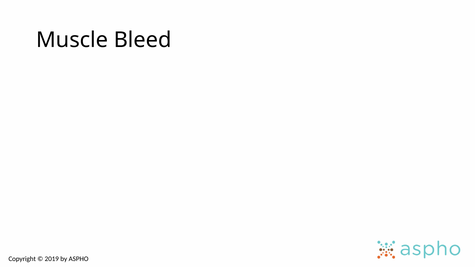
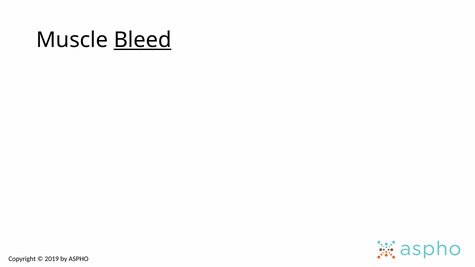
Bleed underline: none -> present
